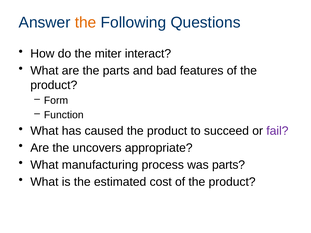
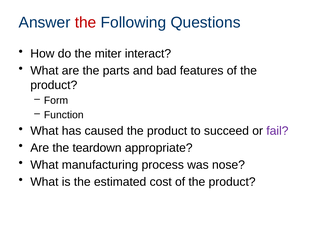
the at (86, 23) colour: orange -> red
uncovers: uncovers -> teardown
was parts: parts -> nose
